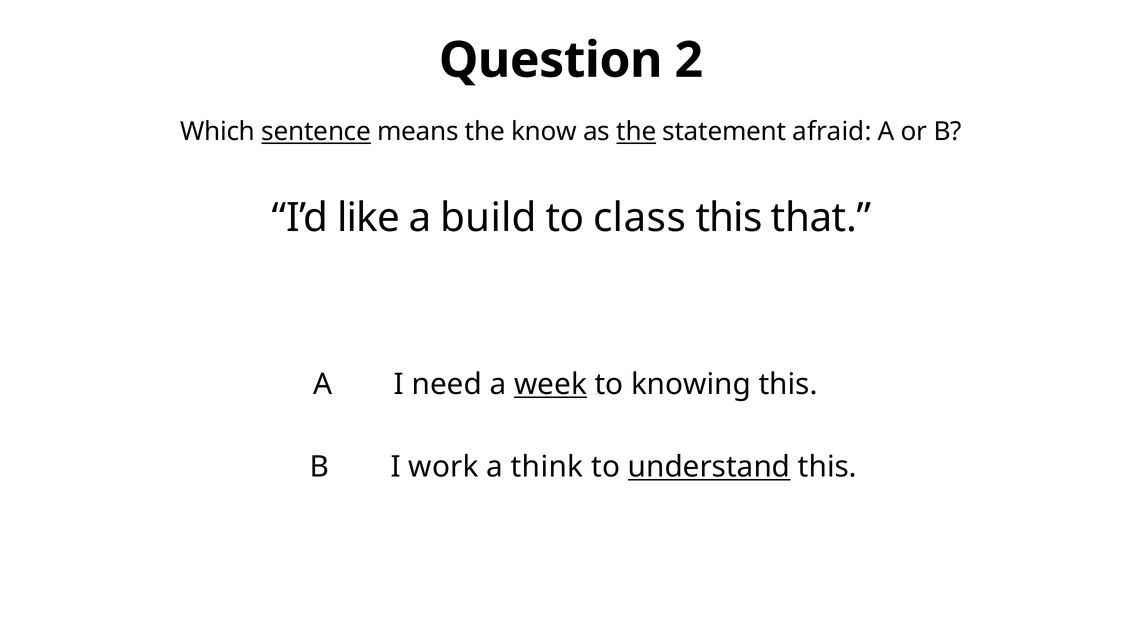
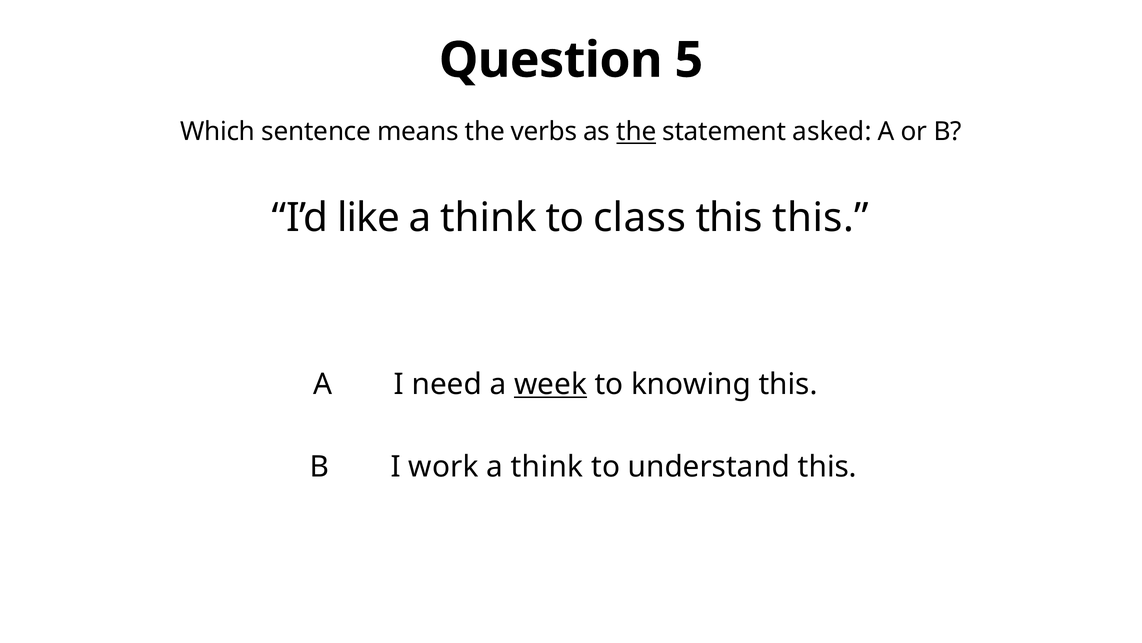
2: 2 -> 5
sentence underline: present -> none
know: know -> verbs
afraid: afraid -> asked
like a build: build -> think
this that: that -> this
understand underline: present -> none
